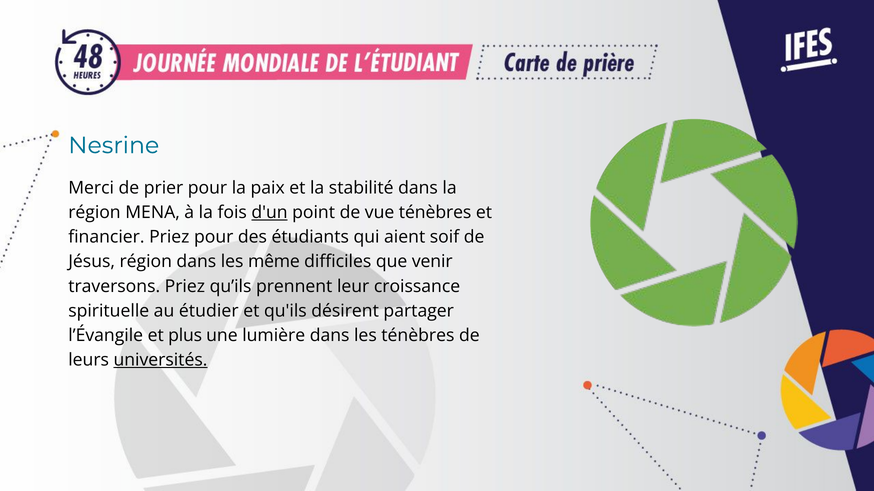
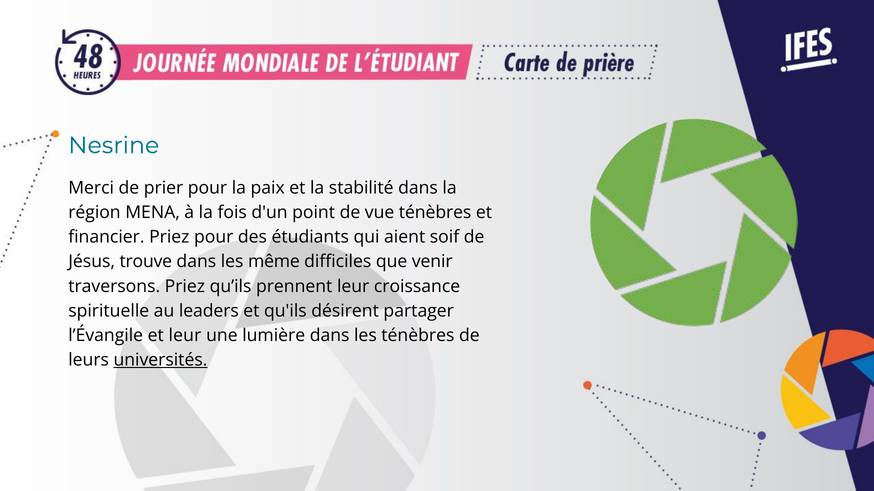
d'un underline: present -> none
Jésus région: région -> trouve
étudier: étudier -> leaders
et plus: plus -> leur
